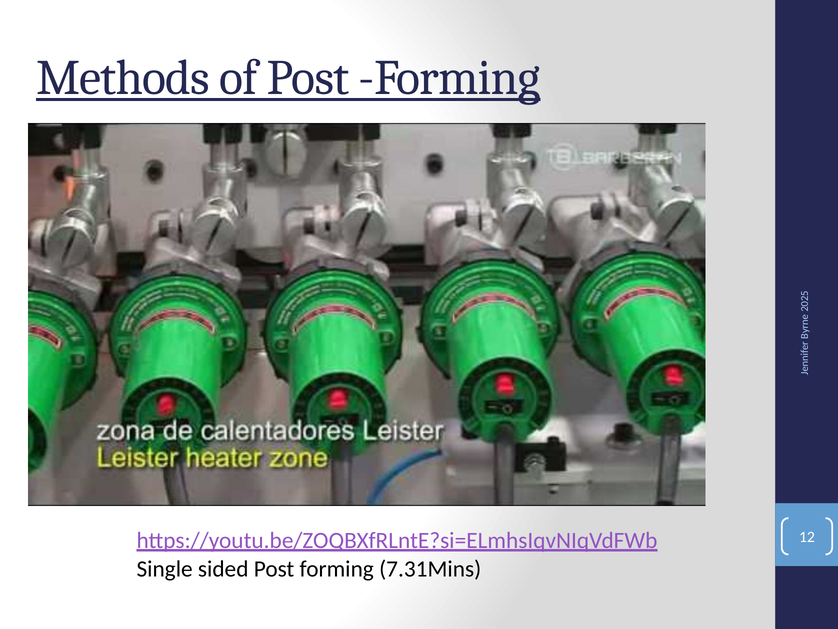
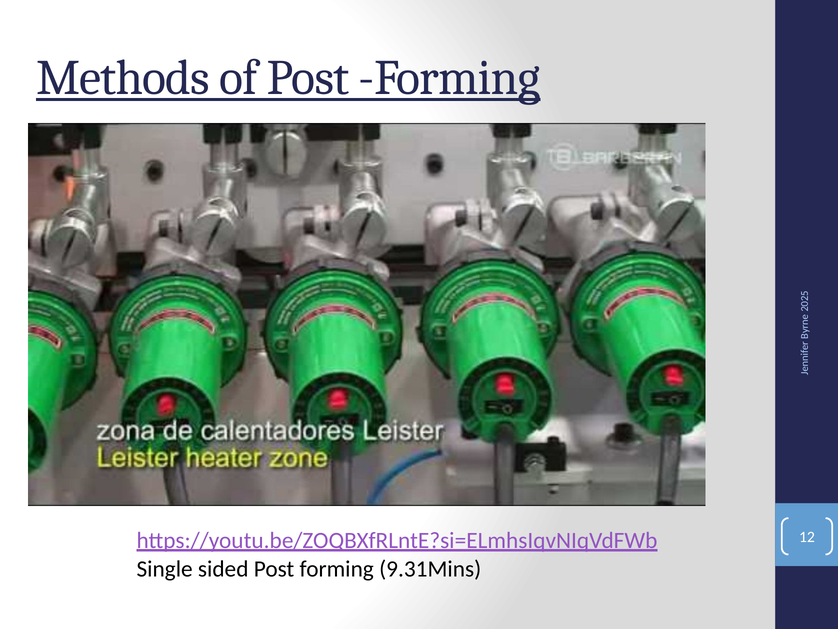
7.31Mins: 7.31Mins -> 9.31Mins
